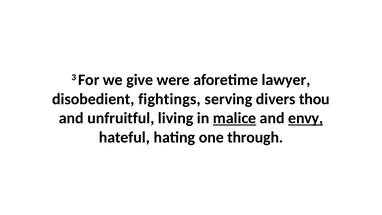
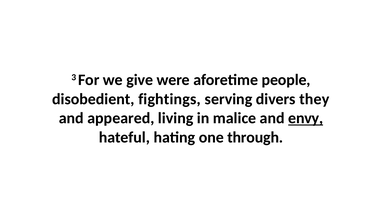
lawyer: lawyer -> people
thou: thou -> they
unfruitful: unfruitful -> appeared
malice underline: present -> none
